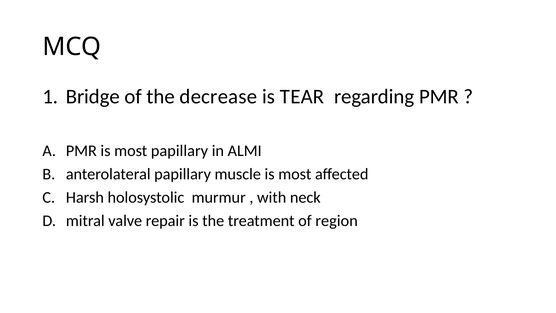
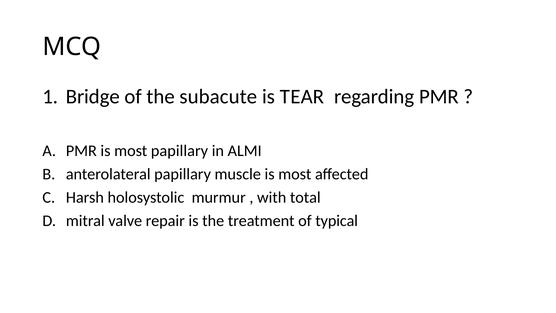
decrease: decrease -> subacute
neck: neck -> total
region: region -> typical
